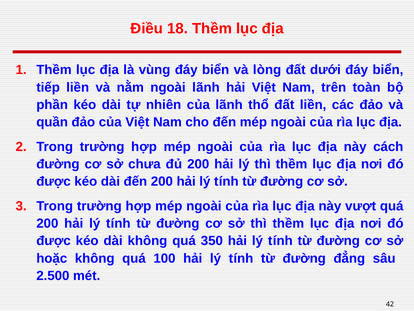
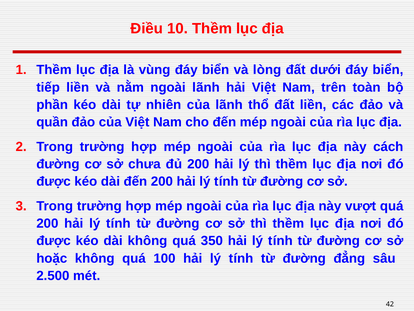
18: 18 -> 10
